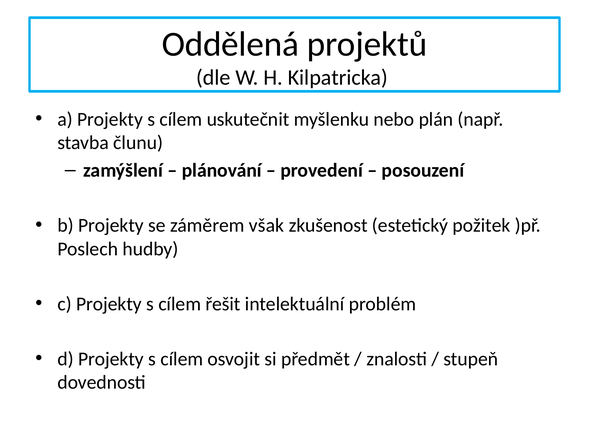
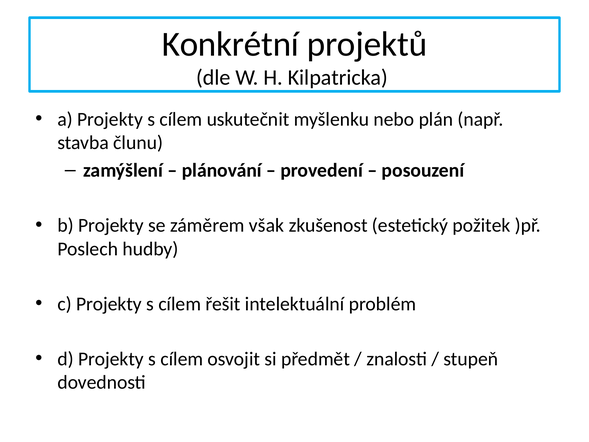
Oddělená: Oddělená -> Konkrétní
